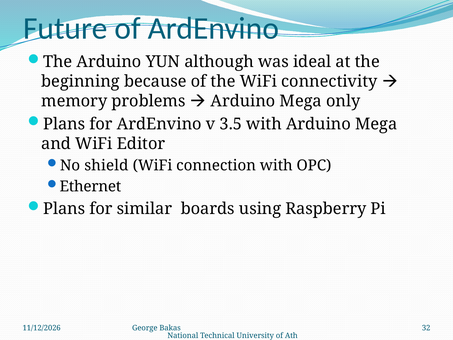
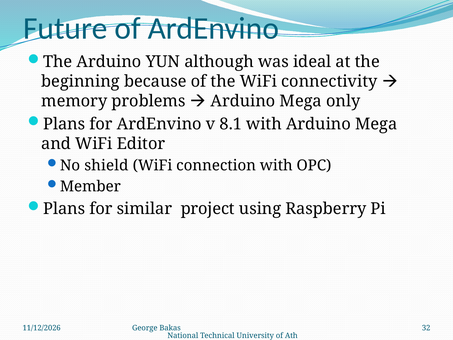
3.5: 3.5 -> 8.1
Ethernet: Ethernet -> Member
boards: boards -> project
